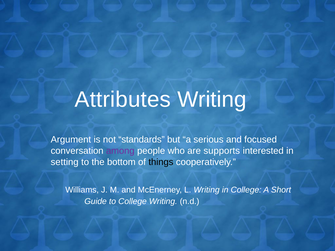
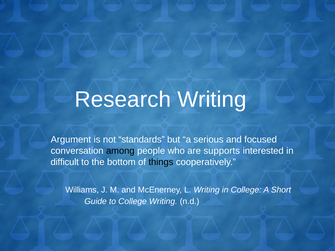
Attributes: Attributes -> Research
among colour: purple -> black
setting: setting -> difficult
